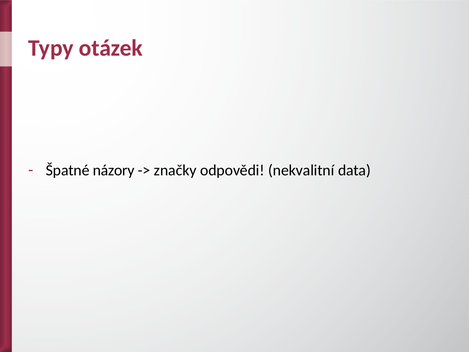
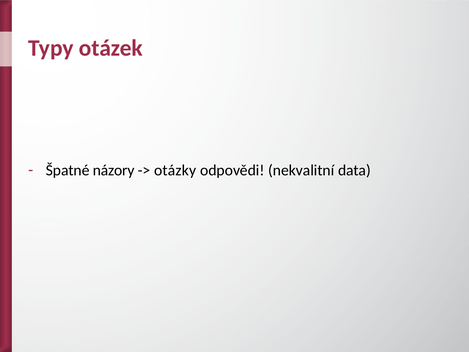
značky: značky -> otázky
